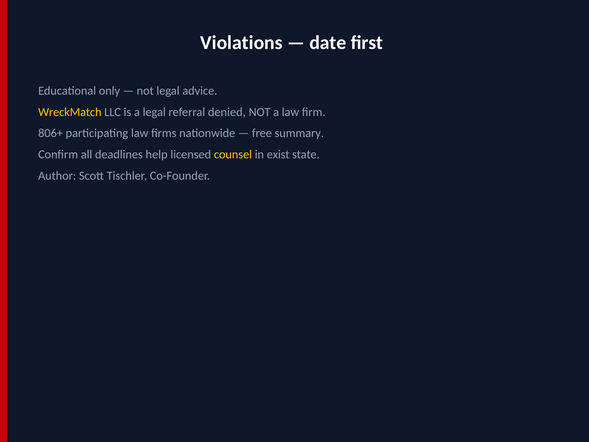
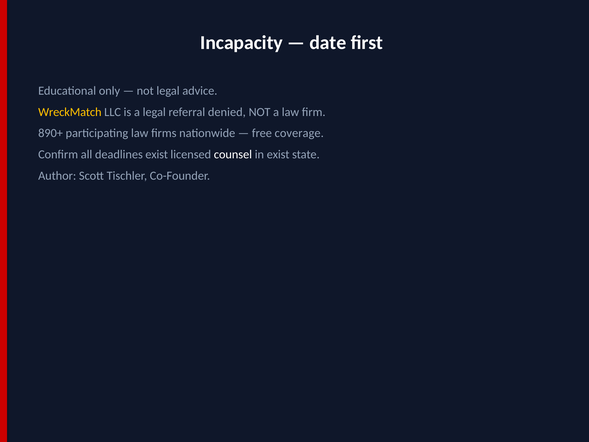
Violations: Violations -> Incapacity
806+: 806+ -> 890+
summary: summary -> coverage
deadlines help: help -> exist
counsel colour: yellow -> white
